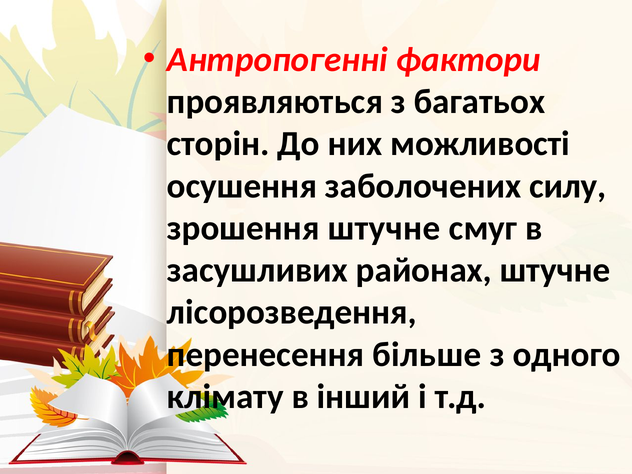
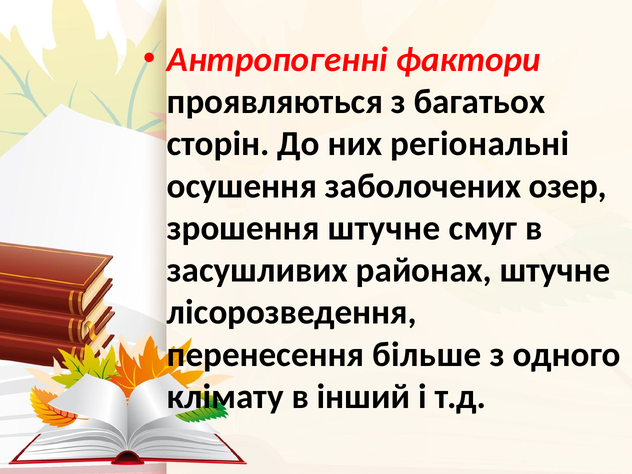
можливості: можливості -> регіональні
силу: силу -> озер
